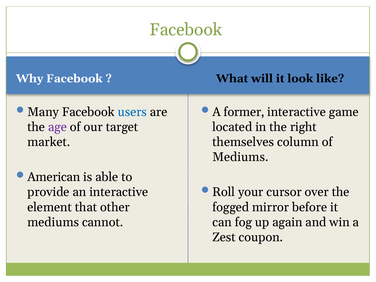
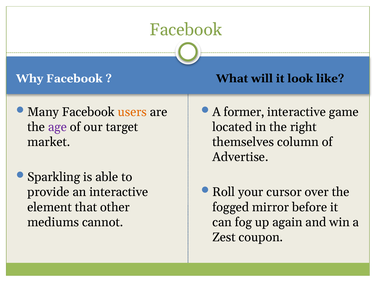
users colour: blue -> orange
Mediums at (240, 157): Mediums -> Advertise
American: American -> Sparkling
